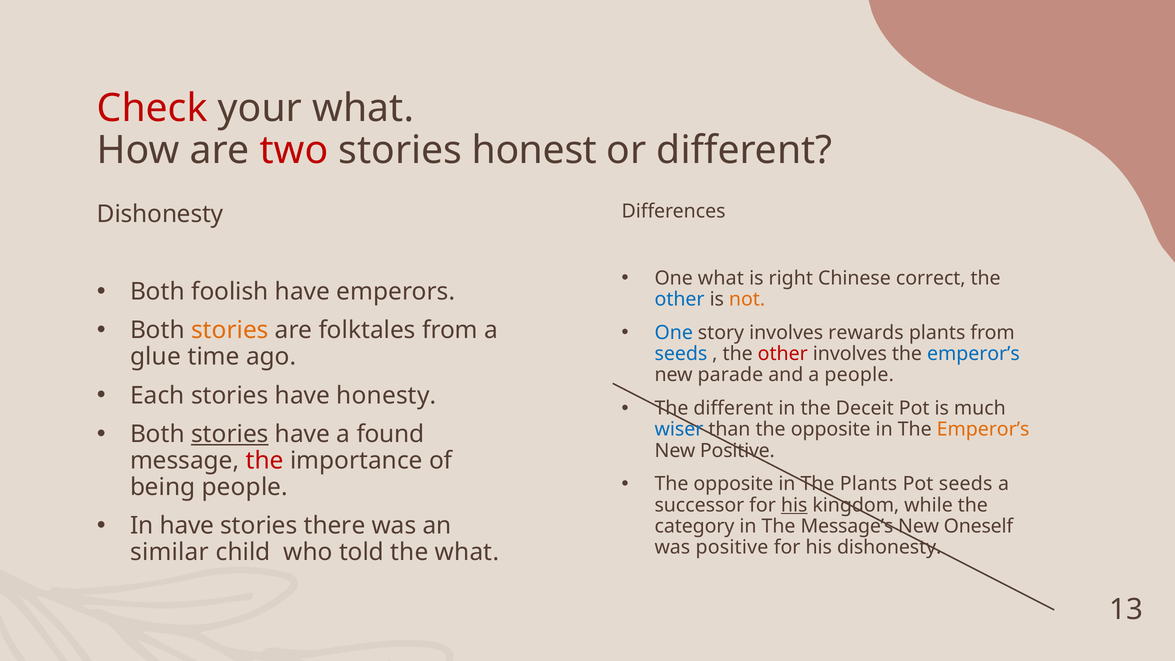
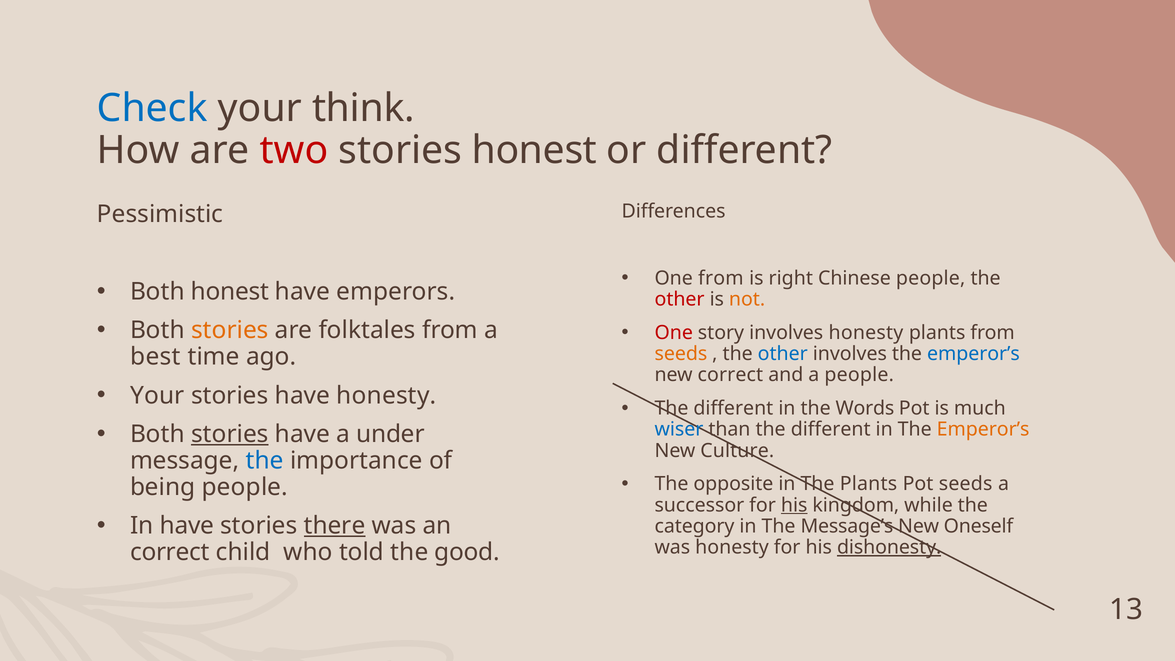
Check colour: red -> blue
your what: what -> think
Dishonesty at (160, 214): Dishonesty -> Pessimistic
One what: what -> from
Chinese correct: correct -> people
Both foolish: foolish -> honest
other at (680, 299) colour: blue -> red
One at (674, 333) colour: blue -> red
involves rewards: rewards -> honesty
seeds at (681, 354) colour: blue -> orange
other at (783, 354) colour: red -> blue
glue: glue -> best
new parade: parade -> correct
Each at (157, 395): Each -> Your
Deceit: Deceit -> Words
found: found -> under
than the opposite: opposite -> different
New Positive: Positive -> Culture
the at (265, 461) colour: red -> blue
there underline: none -> present
was positive: positive -> honesty
dishonesty at (889, 547) underline: none -> present
similar at (170, 552): similar -> correct
the what: what -> good
